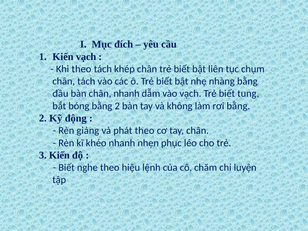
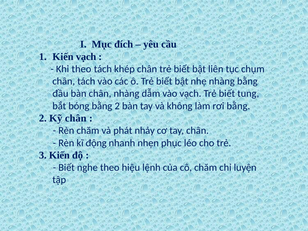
chân nhanh: nhanh -> nhàng
Kỹ động: động -> chân
Rèn giảng: giảng -> chăm
phát theo: theo -> nhảy
khéo: khéo -> động
